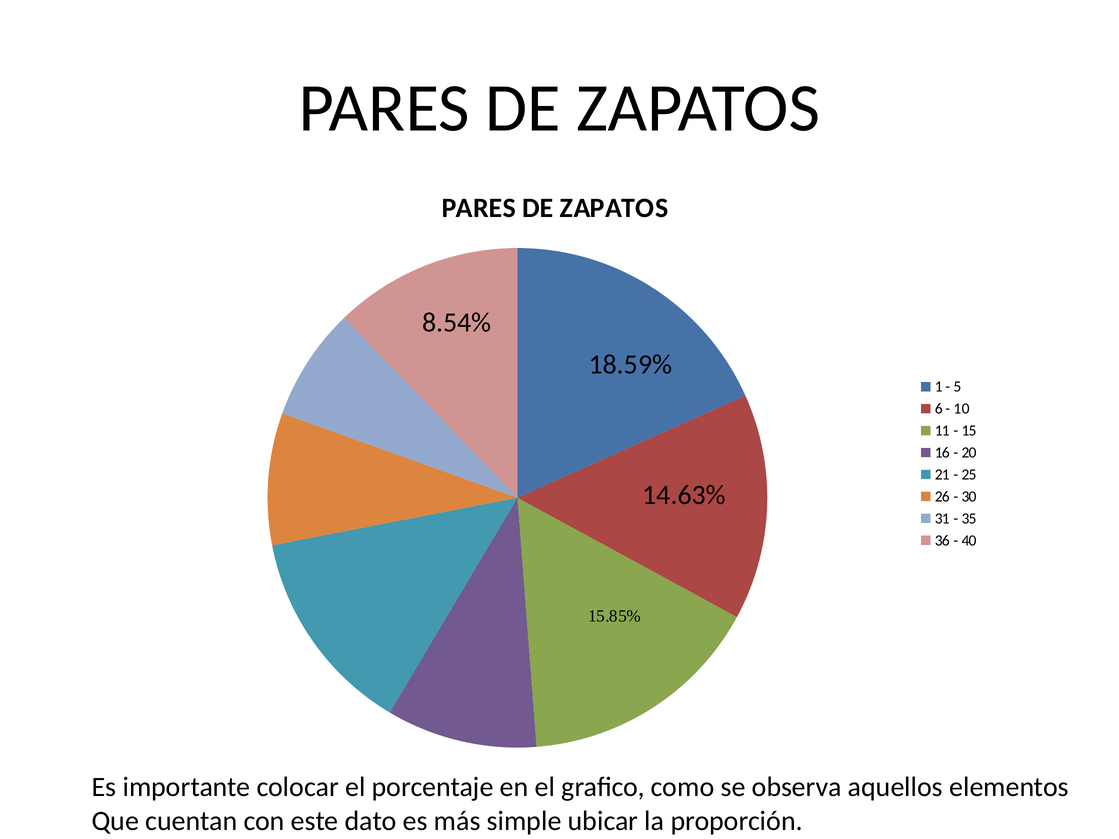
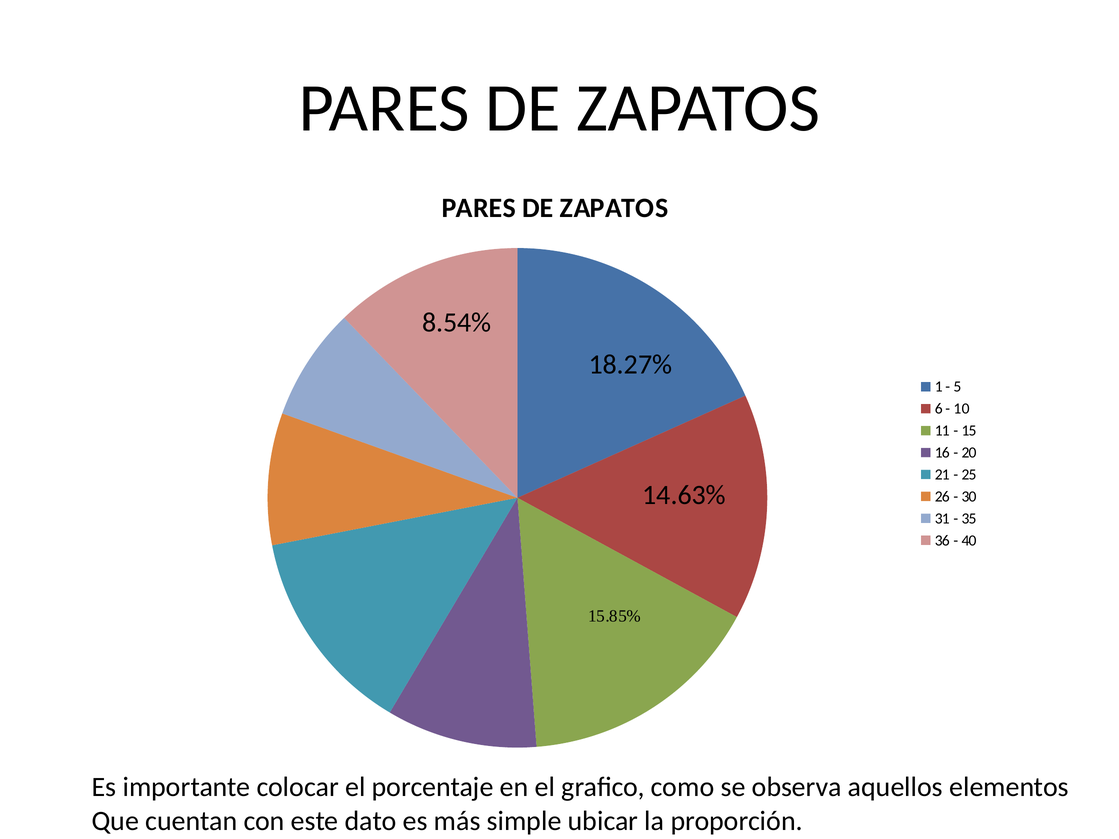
18.59%: 18.59% -> 18.27%
